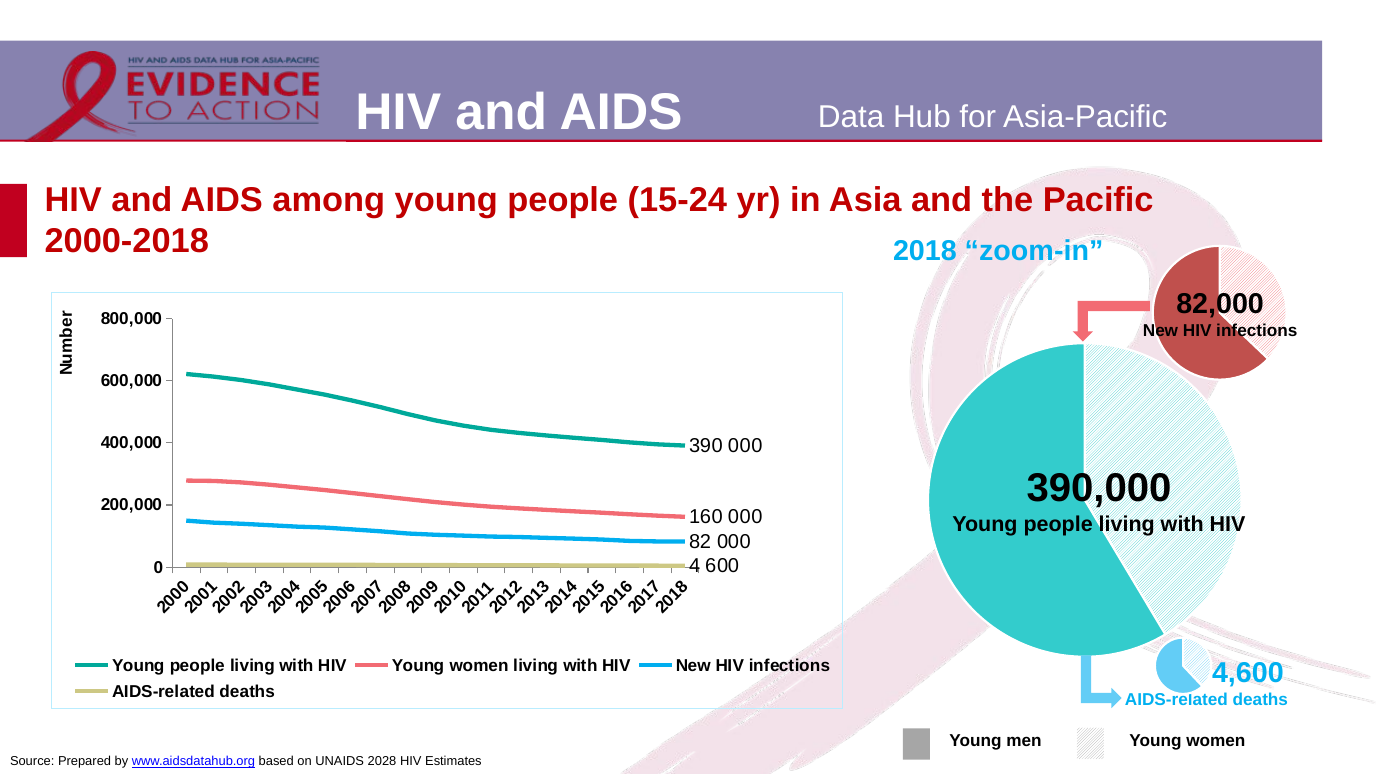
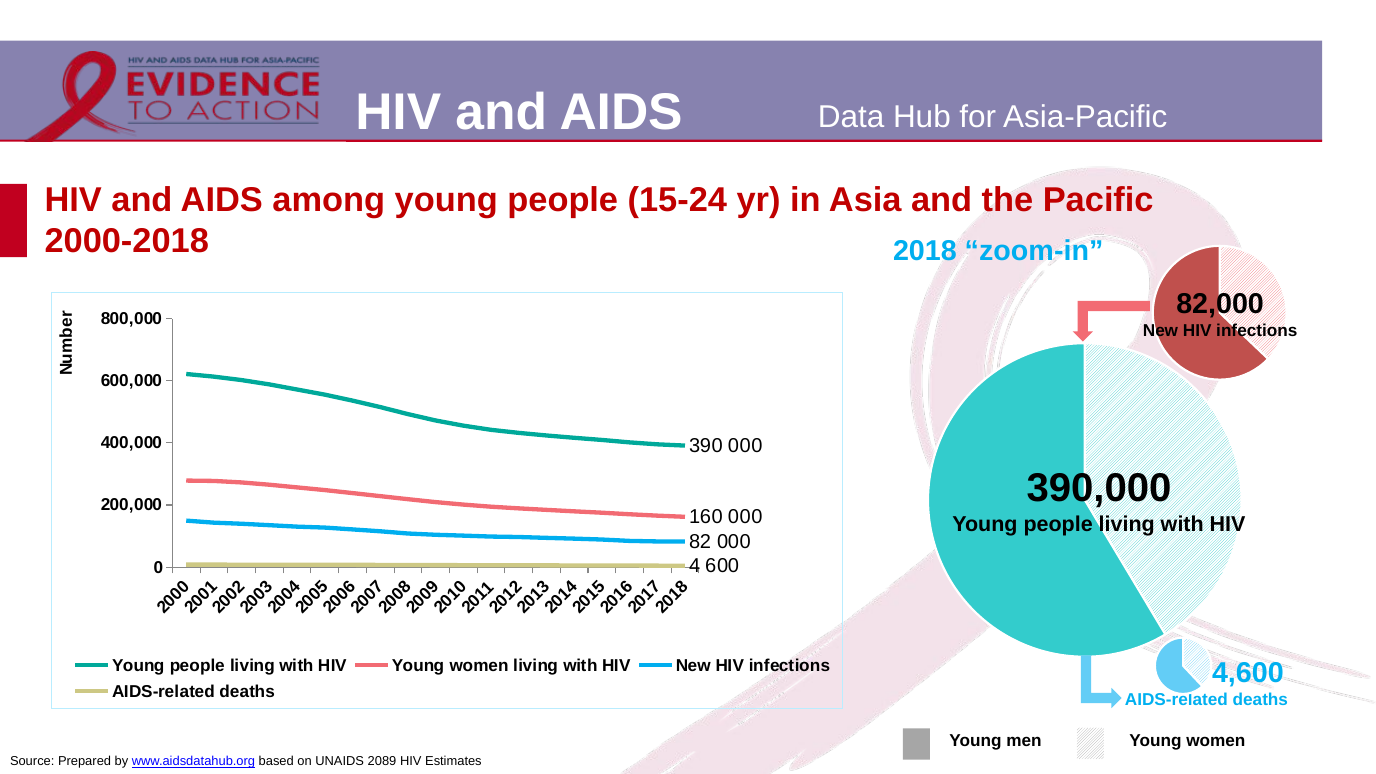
2028: 2028 -> 2089
